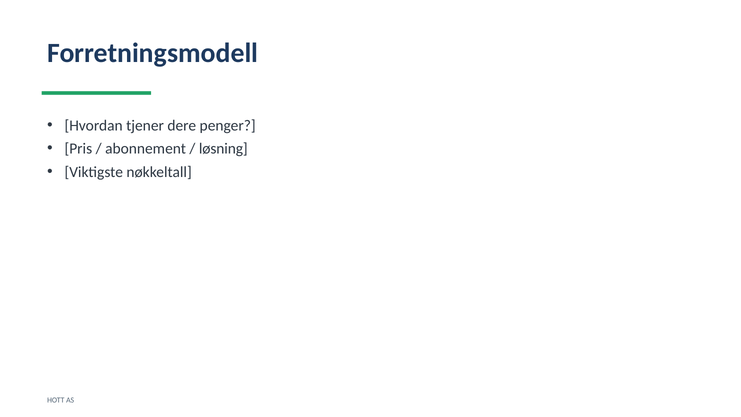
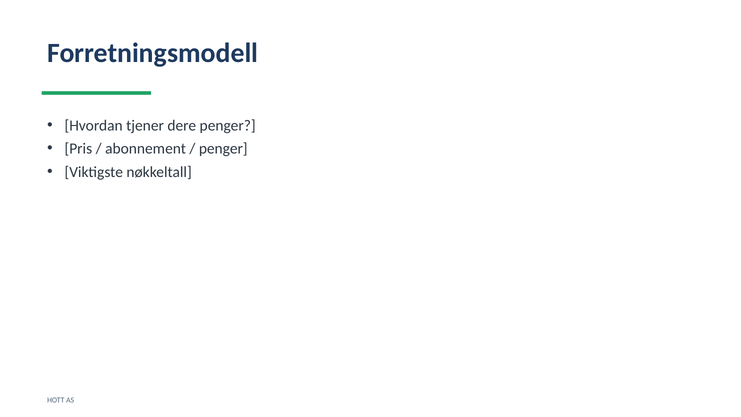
løsning at (223, 149): løsning -> penger
